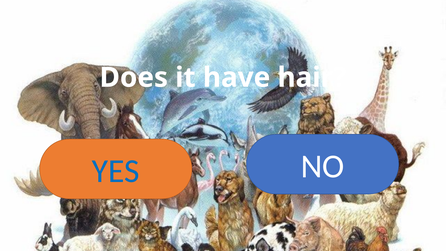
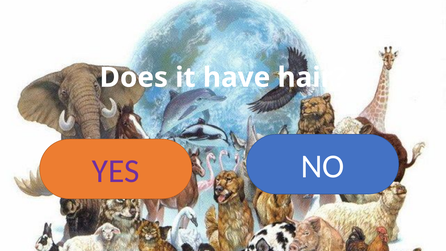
YES colour: blue -> purple
